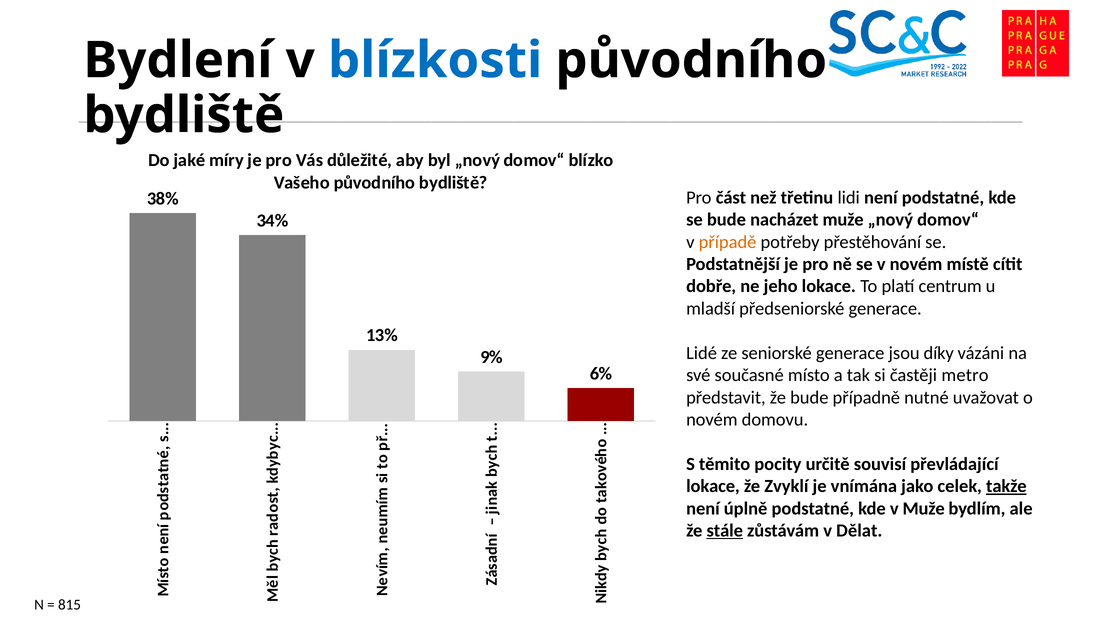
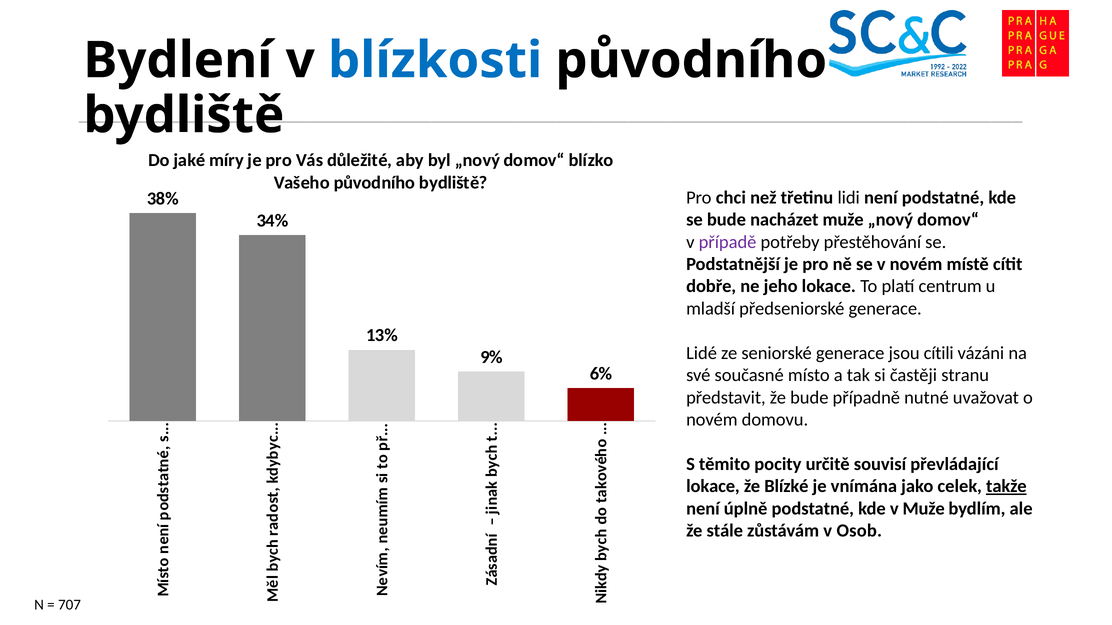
část: část -> chci
případě colour: orange -> purple
díky: díky -> cítili
metro: metro -> stranu
Zvyklí: Zvyklí -> Blízké
stále underline: present -> none
Dělat: Dělat -> Osob
815: 815 -> 707
